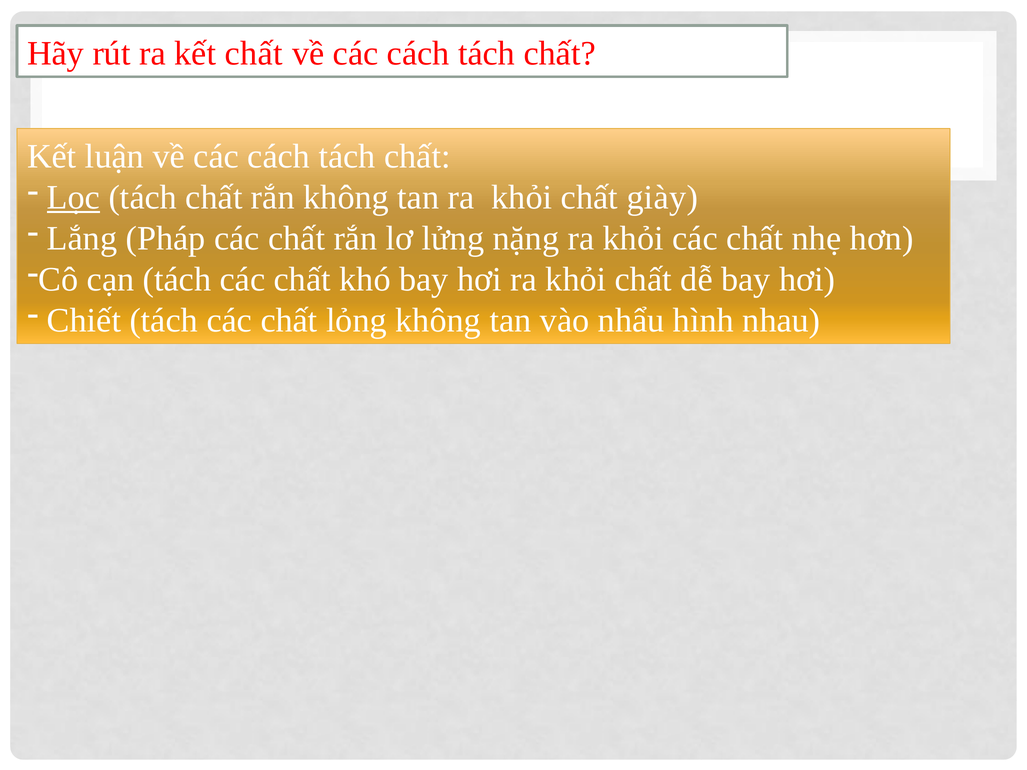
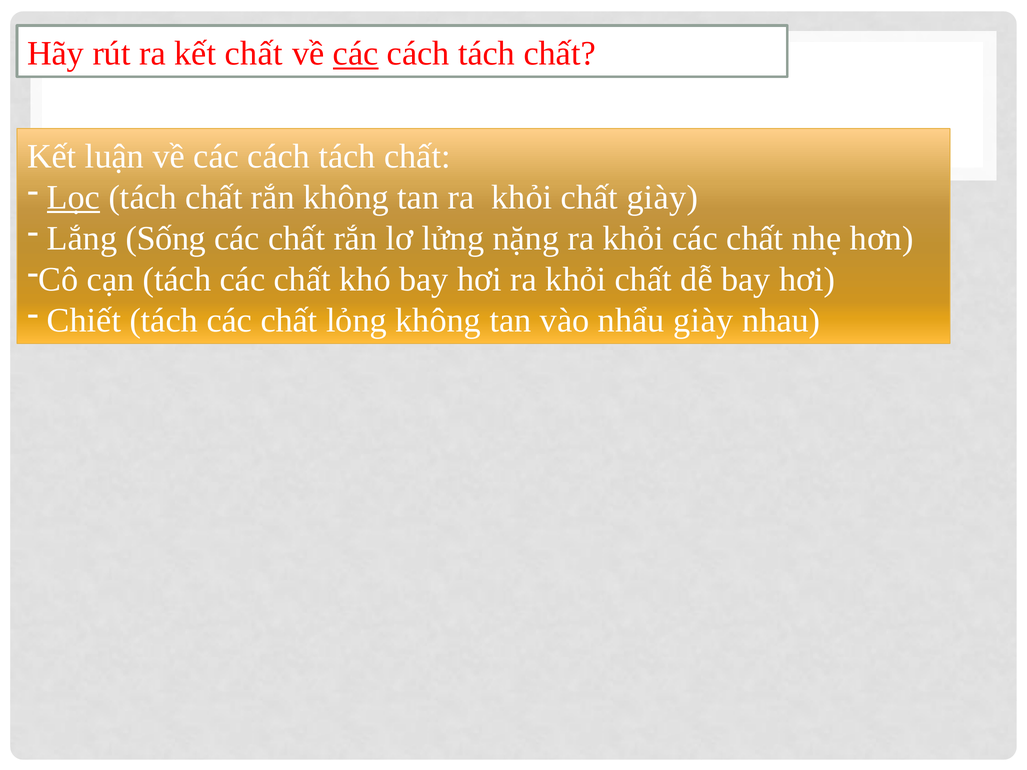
các at (356, 54) underline: none -> present
Pháp: Pháp -> Sống
nhẩu hình: hình -> giày
